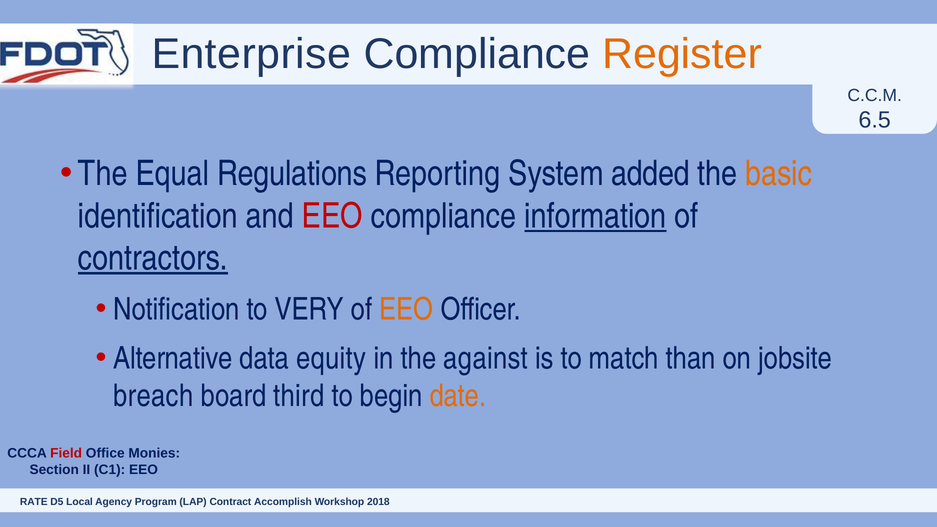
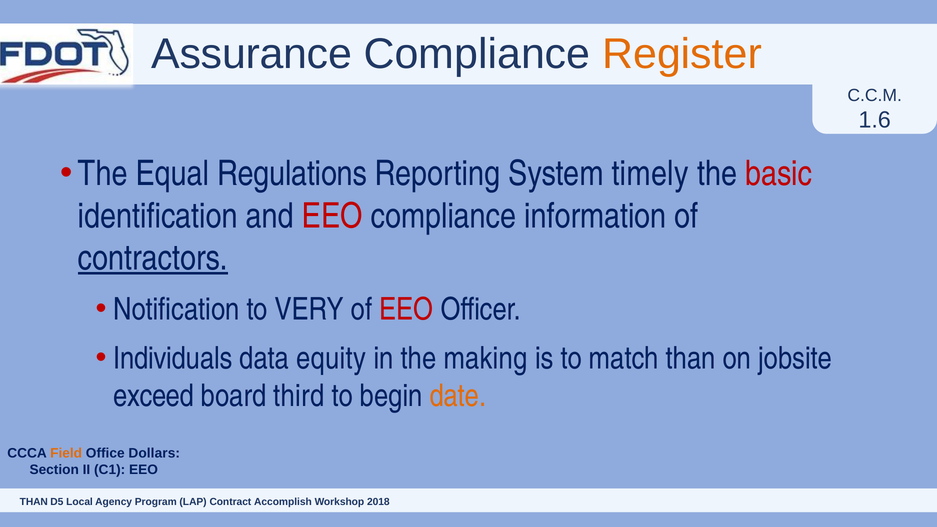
Enterprise: Enterprise -> Assurance
6.5: 6.5 -> 1.6
added: added -> timely
basic colour: orange -> red
information underline: present -> none
EEO at (406, 309) colour: orange -> red
Alternative: Alternative -> Individuals
against: against -> making
breach: breach -> exceed
Field colour: red -> orange
Monies: Monies -> Dollars
RATE at (34, 502): RATE -> THAN
